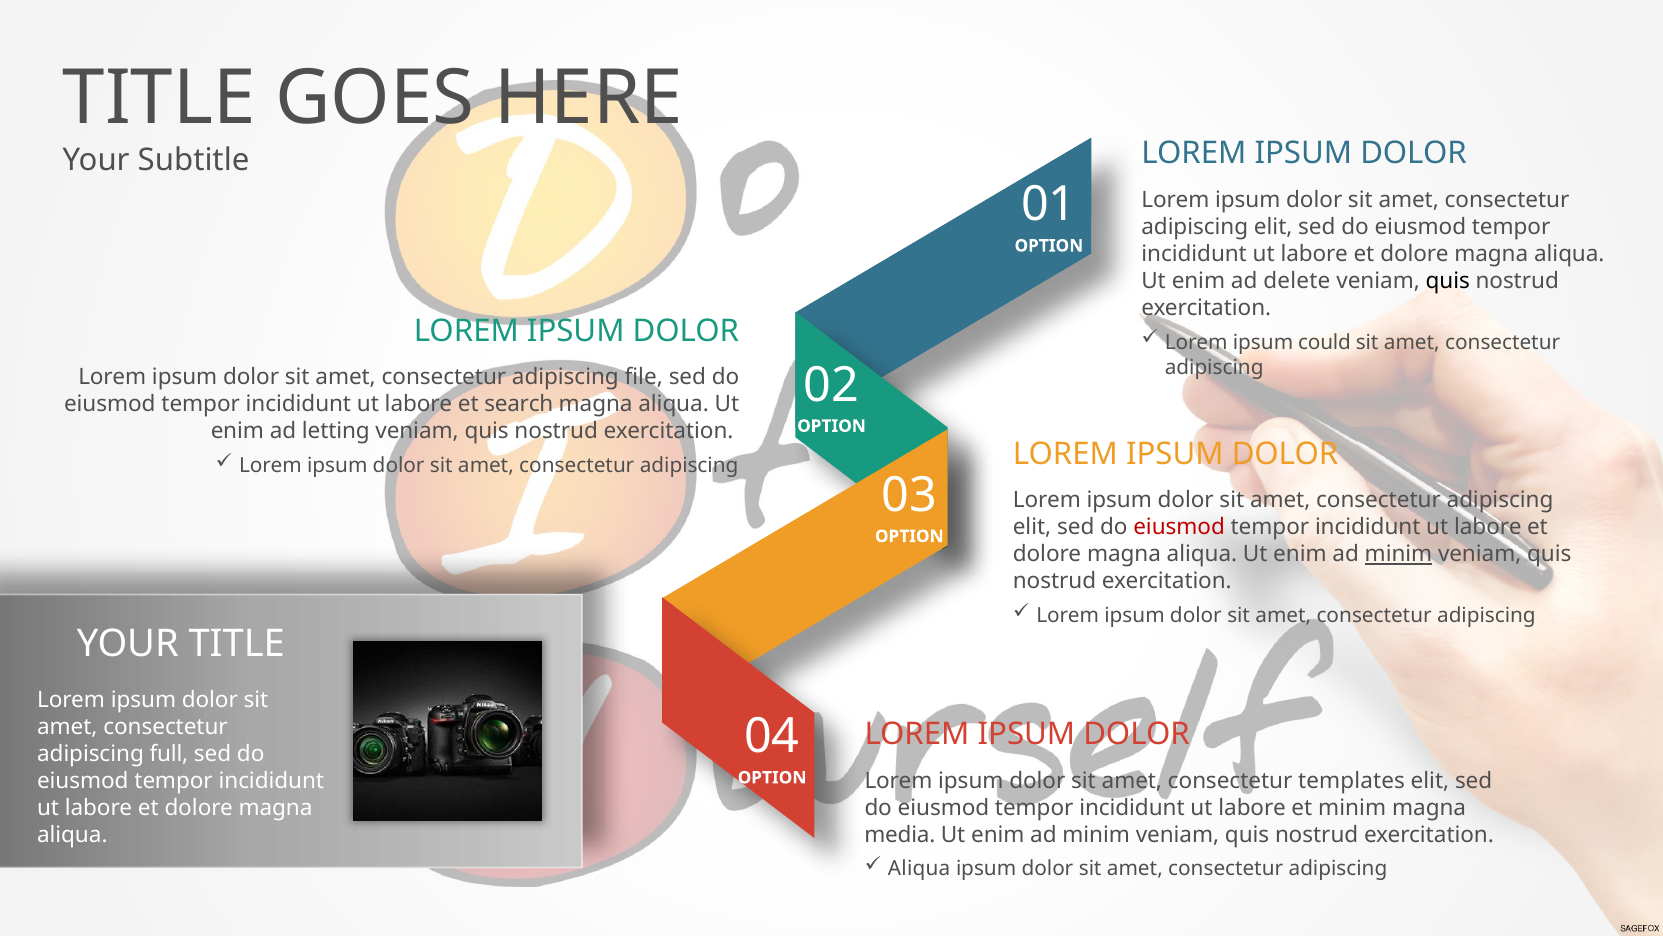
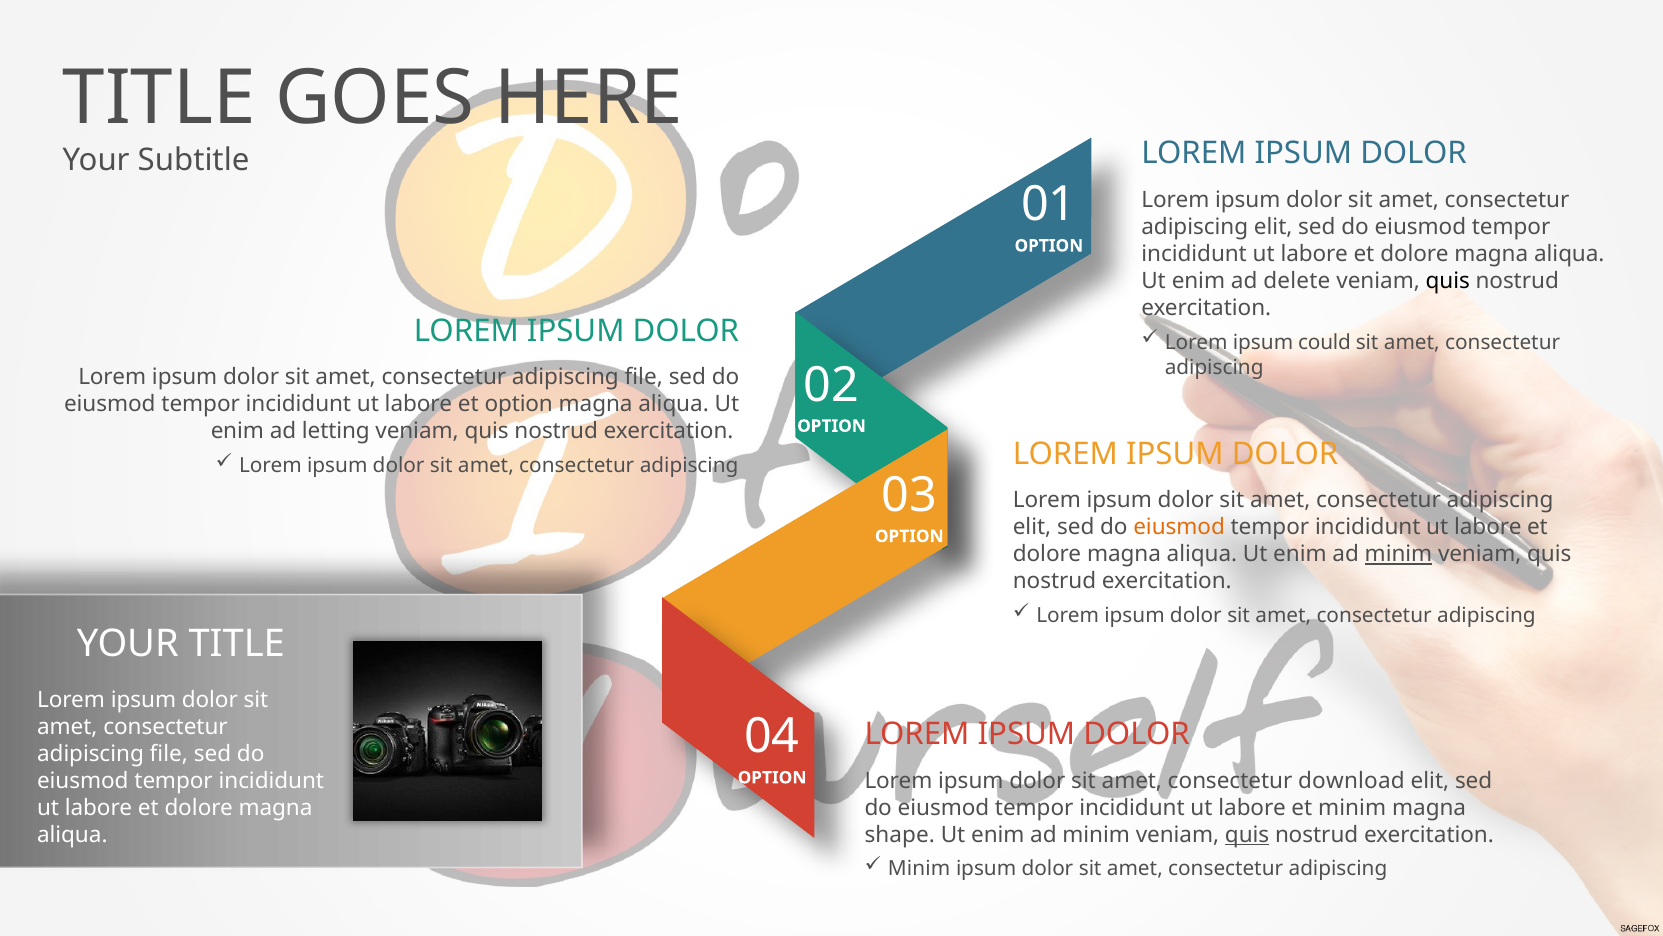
et search: search -> option
eiusmod at (1179, 527) colour: red -> orange
full at (169, 754): full -> file
templates: templates -> download
media: media -> shape
quis at (1247, 834) underline: none -> present
Aliqua at (919, 868): Aliqua -> Minim
